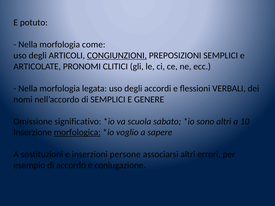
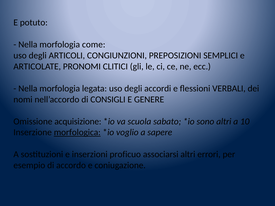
CONGIUNZIONI underline: present -> none
di SEMPLICI: SEMPLICI -> CONSIGLI
significativo: significativo -> acquisizione
persone: persone -> proficuo
